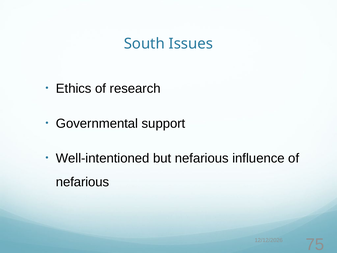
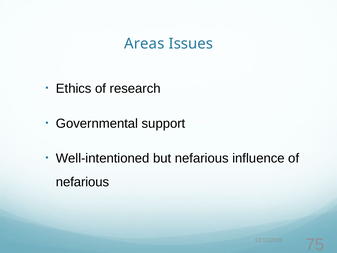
South: South -> Areas
